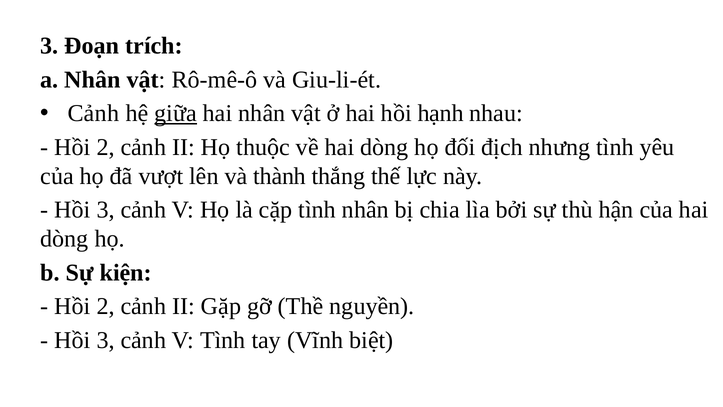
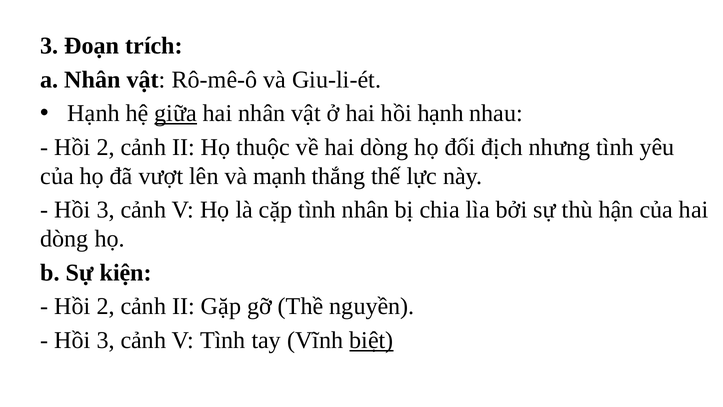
Cảnh at (93, 113): Cảnh -> Hạnh
thành: thành -> mạnh
biệt underline: none -> present
